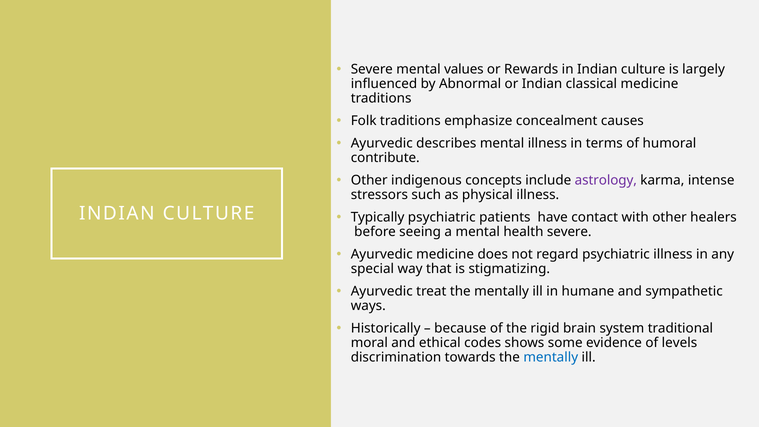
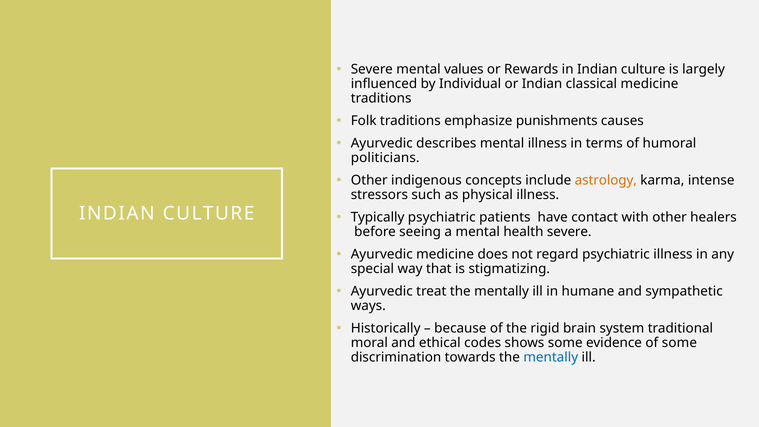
Abnormal: Abnormal -> Individual
concealment: concealment -> punishments
contribute: contribute -> politicians
astrology colour: purple -> orange
of levels: levels -> some
